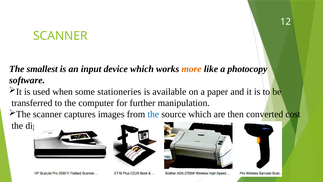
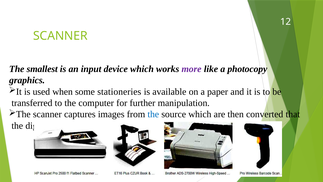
more colour: orange -> purple
software: software -> graphics
cost: cost -> that
